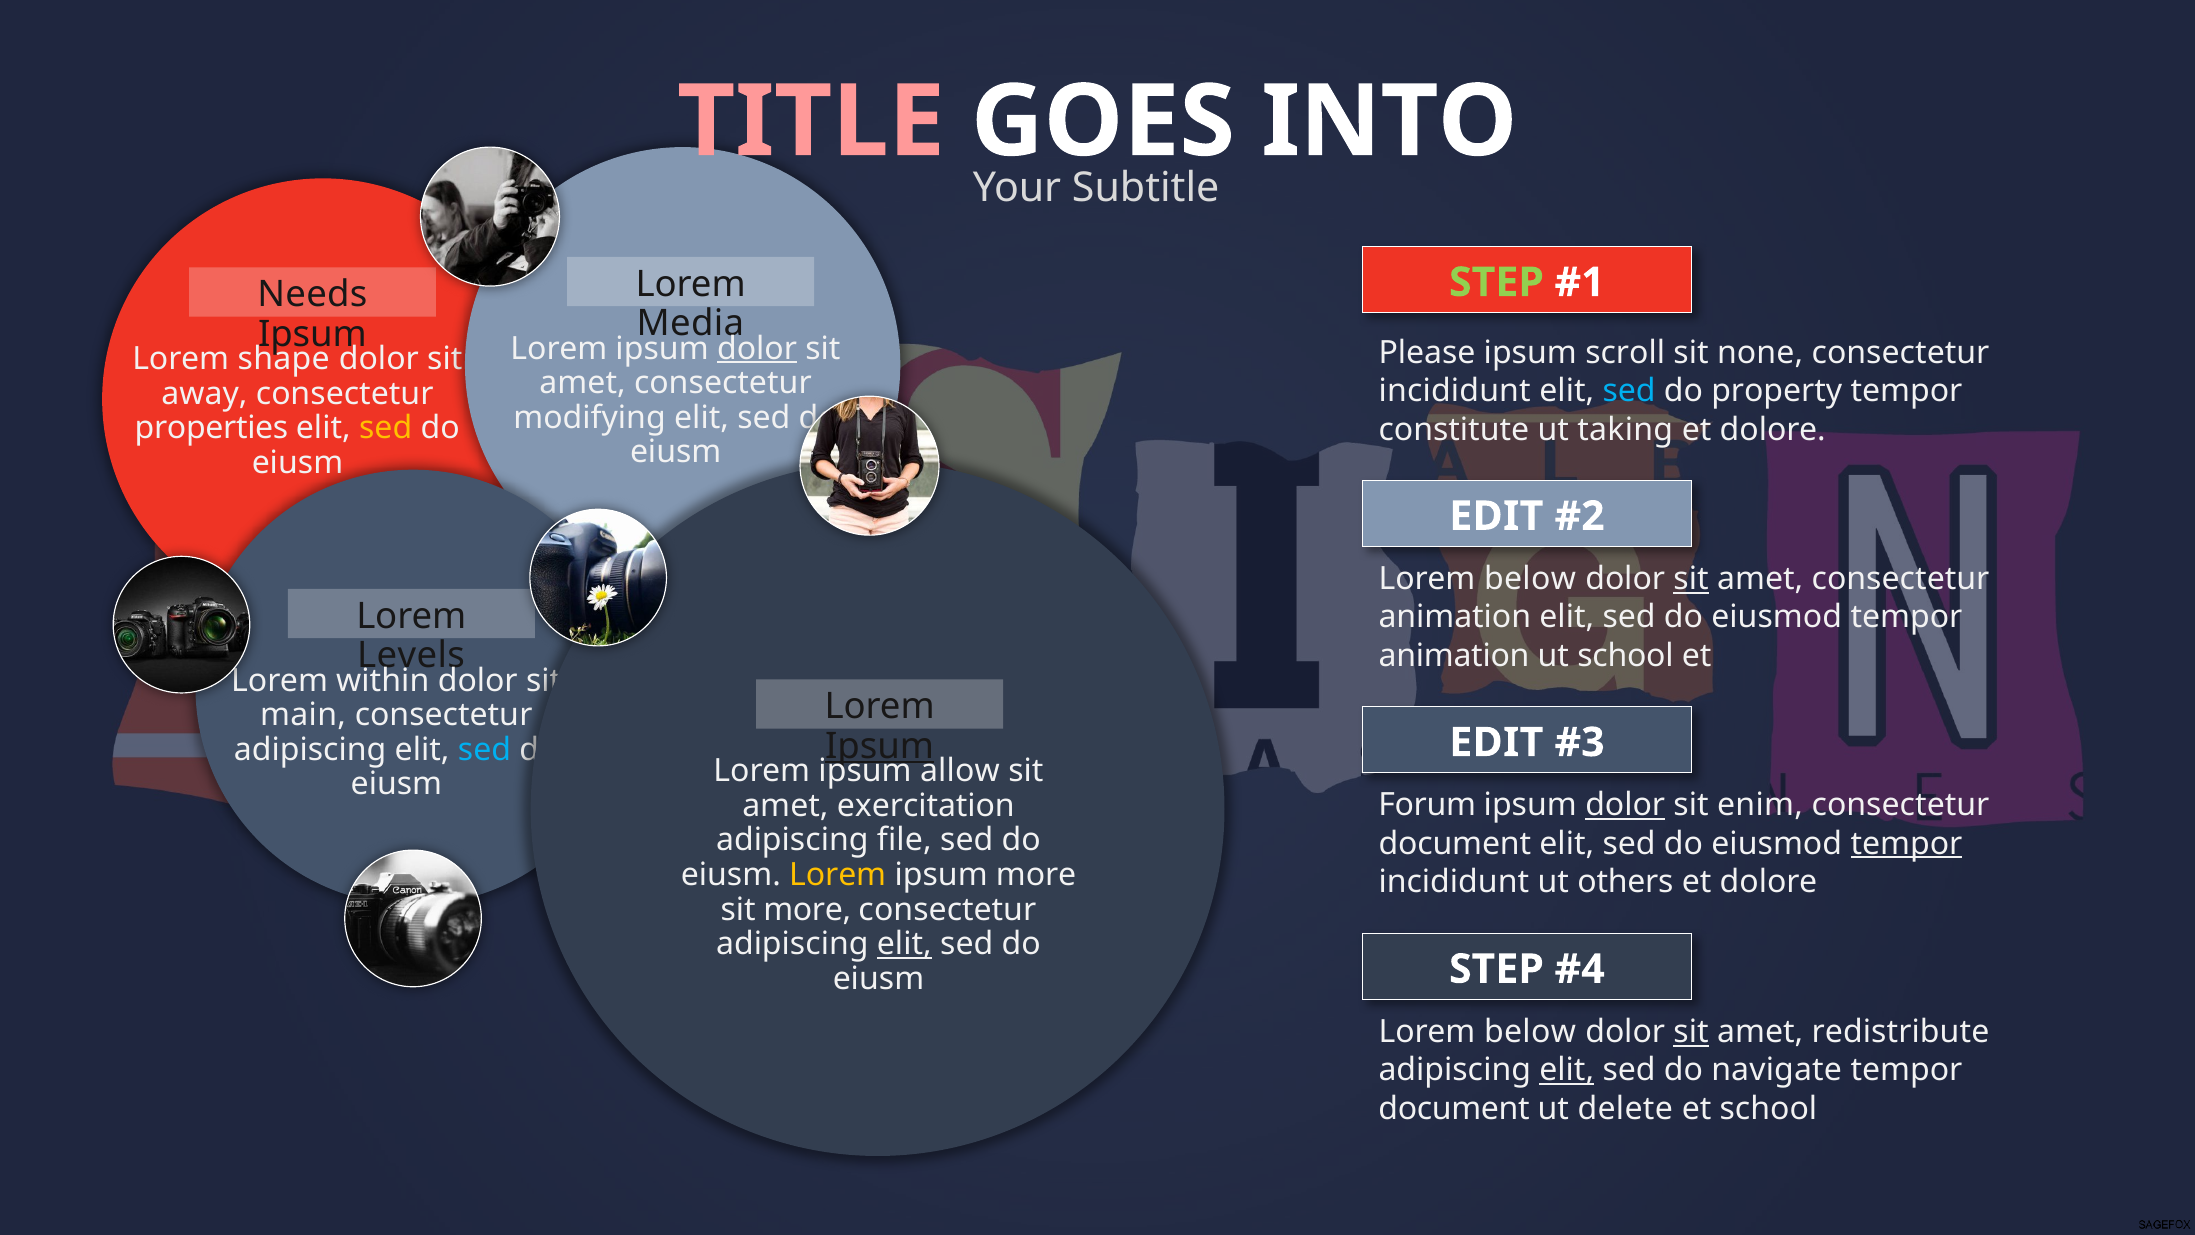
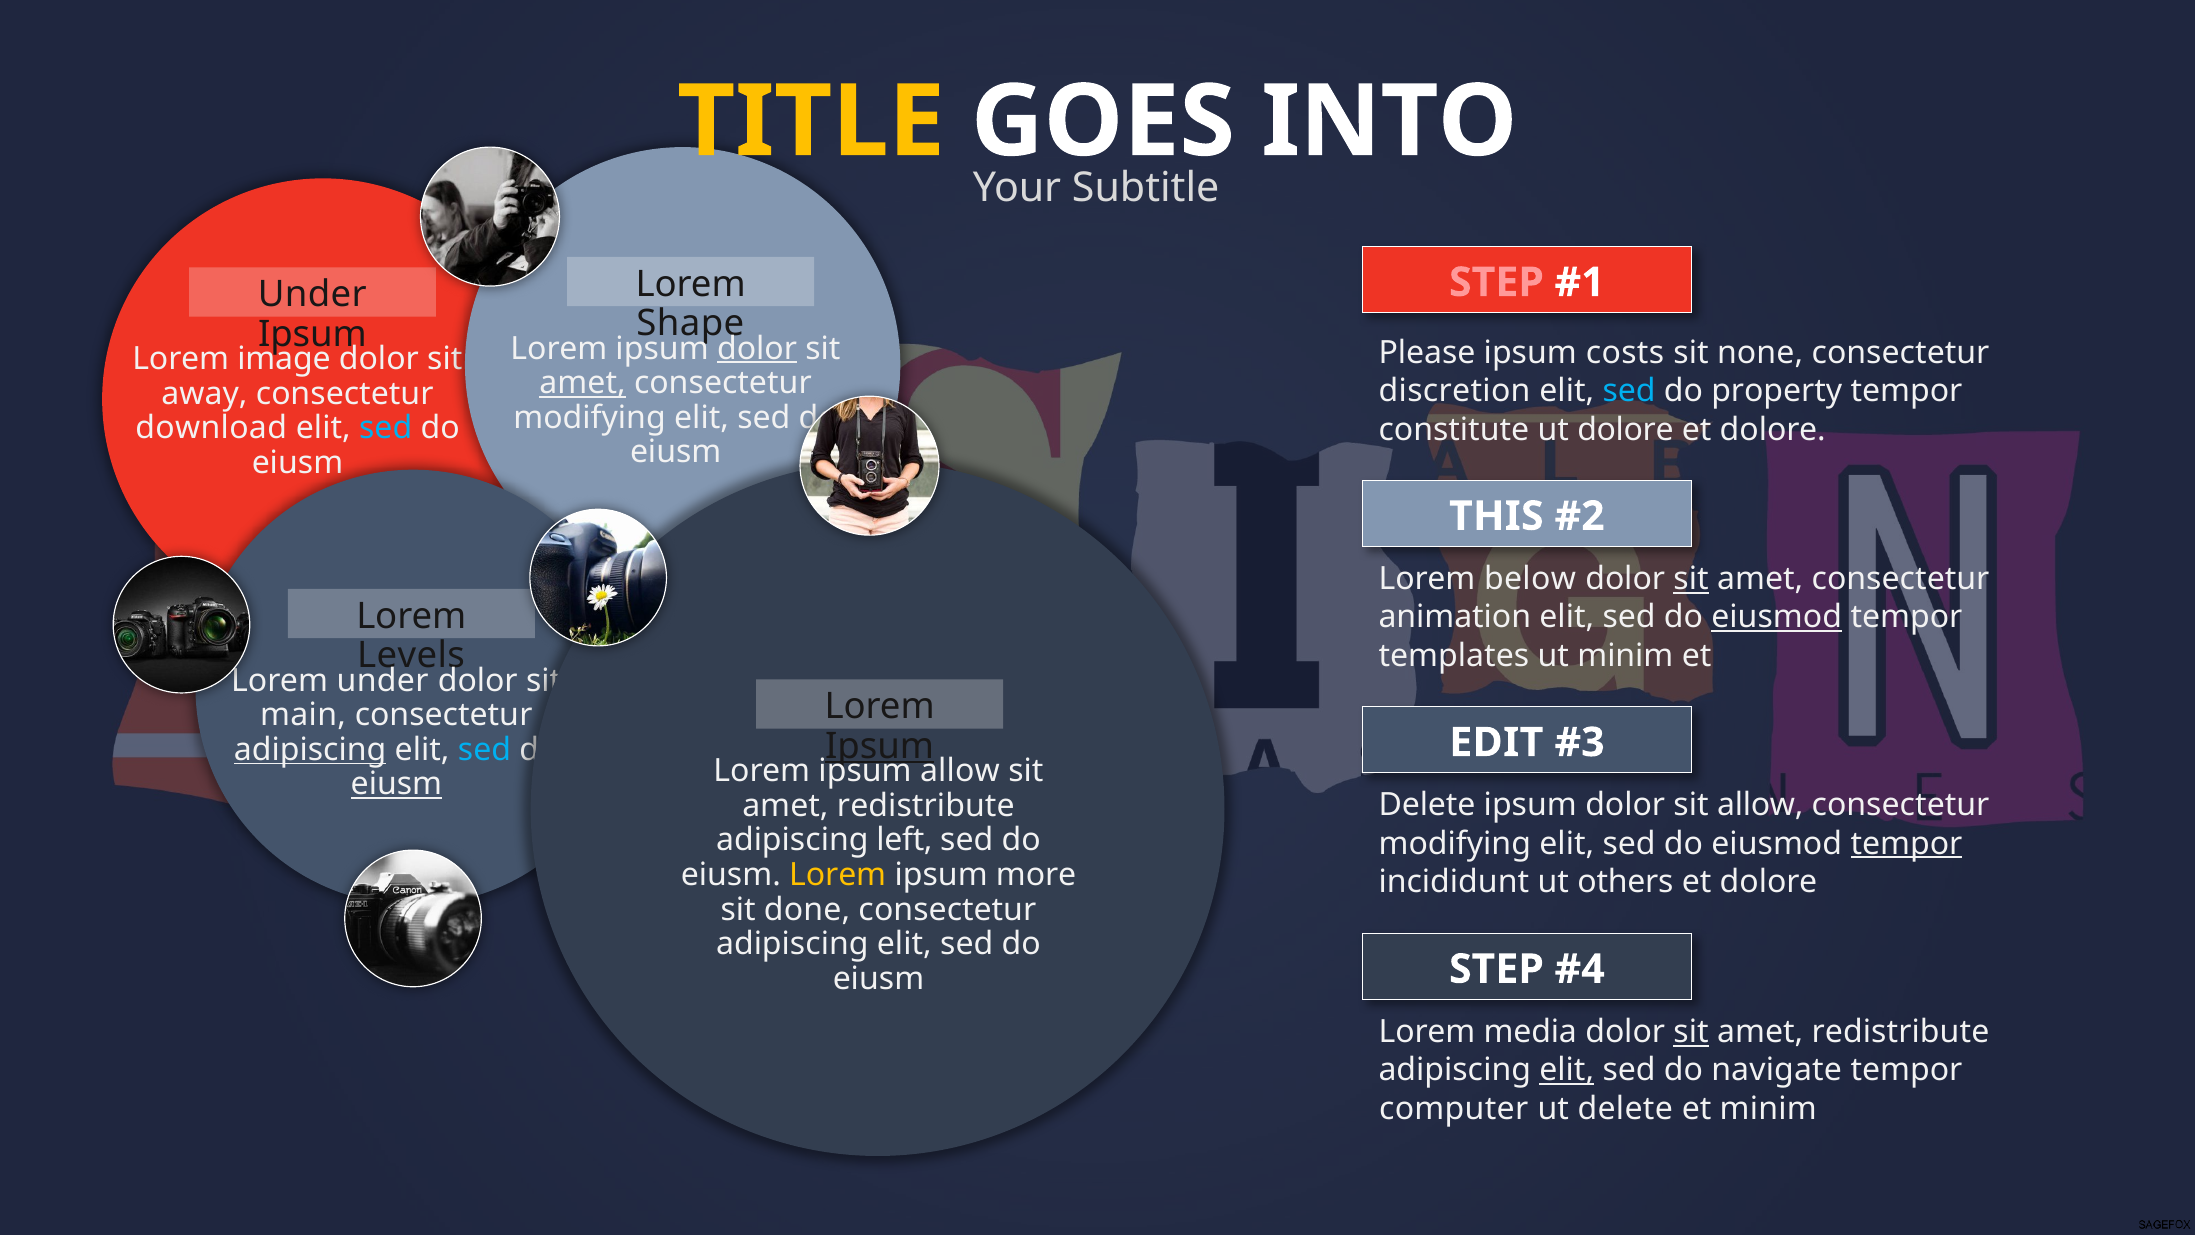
TITLE colour: pink -> yellow
STEP at (1496, 282) colour: light green -> pink
Needs at (312, 295): Needs -> Under
Media: Media -> Shape
scroll: scroll -> costs
shape: shape -> image
amet at (583, 383) underline: none -> present
incididunt at (1455, 391): incididunt -> discretion
properties: properties -> download
sed at (386, 428) colour: yellow -> light blue
ut taking: taking -> dolore
EDIT at (1496, 516): EDIT -> THIS
eiusmod at (1777, 617) underline: none -> present
animation at (1454, 656): animation -> templates
ut school: school -> minim
within at (383, 680): within -> under
adipiscing at (310, 750) underline: none -> present
eiusm at (396, 784) underline: none -> present
Forum at (1427, 805): Forum -> Delete
dolor at (1625, 805) underline: present -> none
sit enim: enim -> allow
exercitation at (926, 805): exercitation -> redistribute
file: file -> left
document at (1455, 843): document -> modifying
sit more: more -> done
elit at (904, 944) underline: present -> none
below at (1530, 1032): below -> media
document at (1454, 1108): document -> computer
et school: school -> minim
